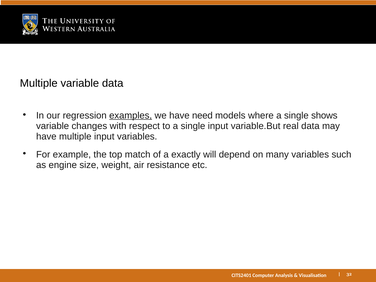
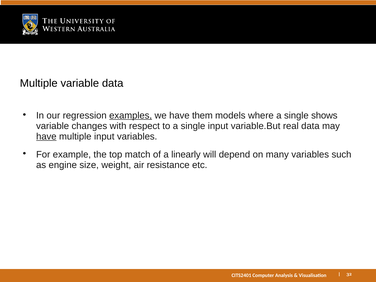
need: need -> them
have at (46, 136) underline: none -> present
exactly: exactly -> linearly
